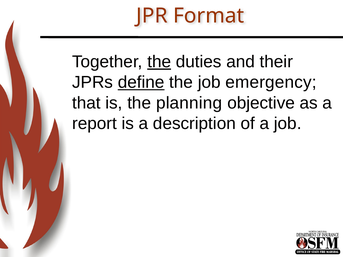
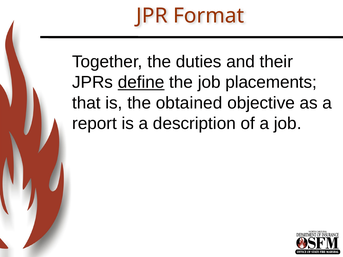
the at (159, 62) underline: present -> none
emergency: emergency -> placements
planning: planning -> obtained
